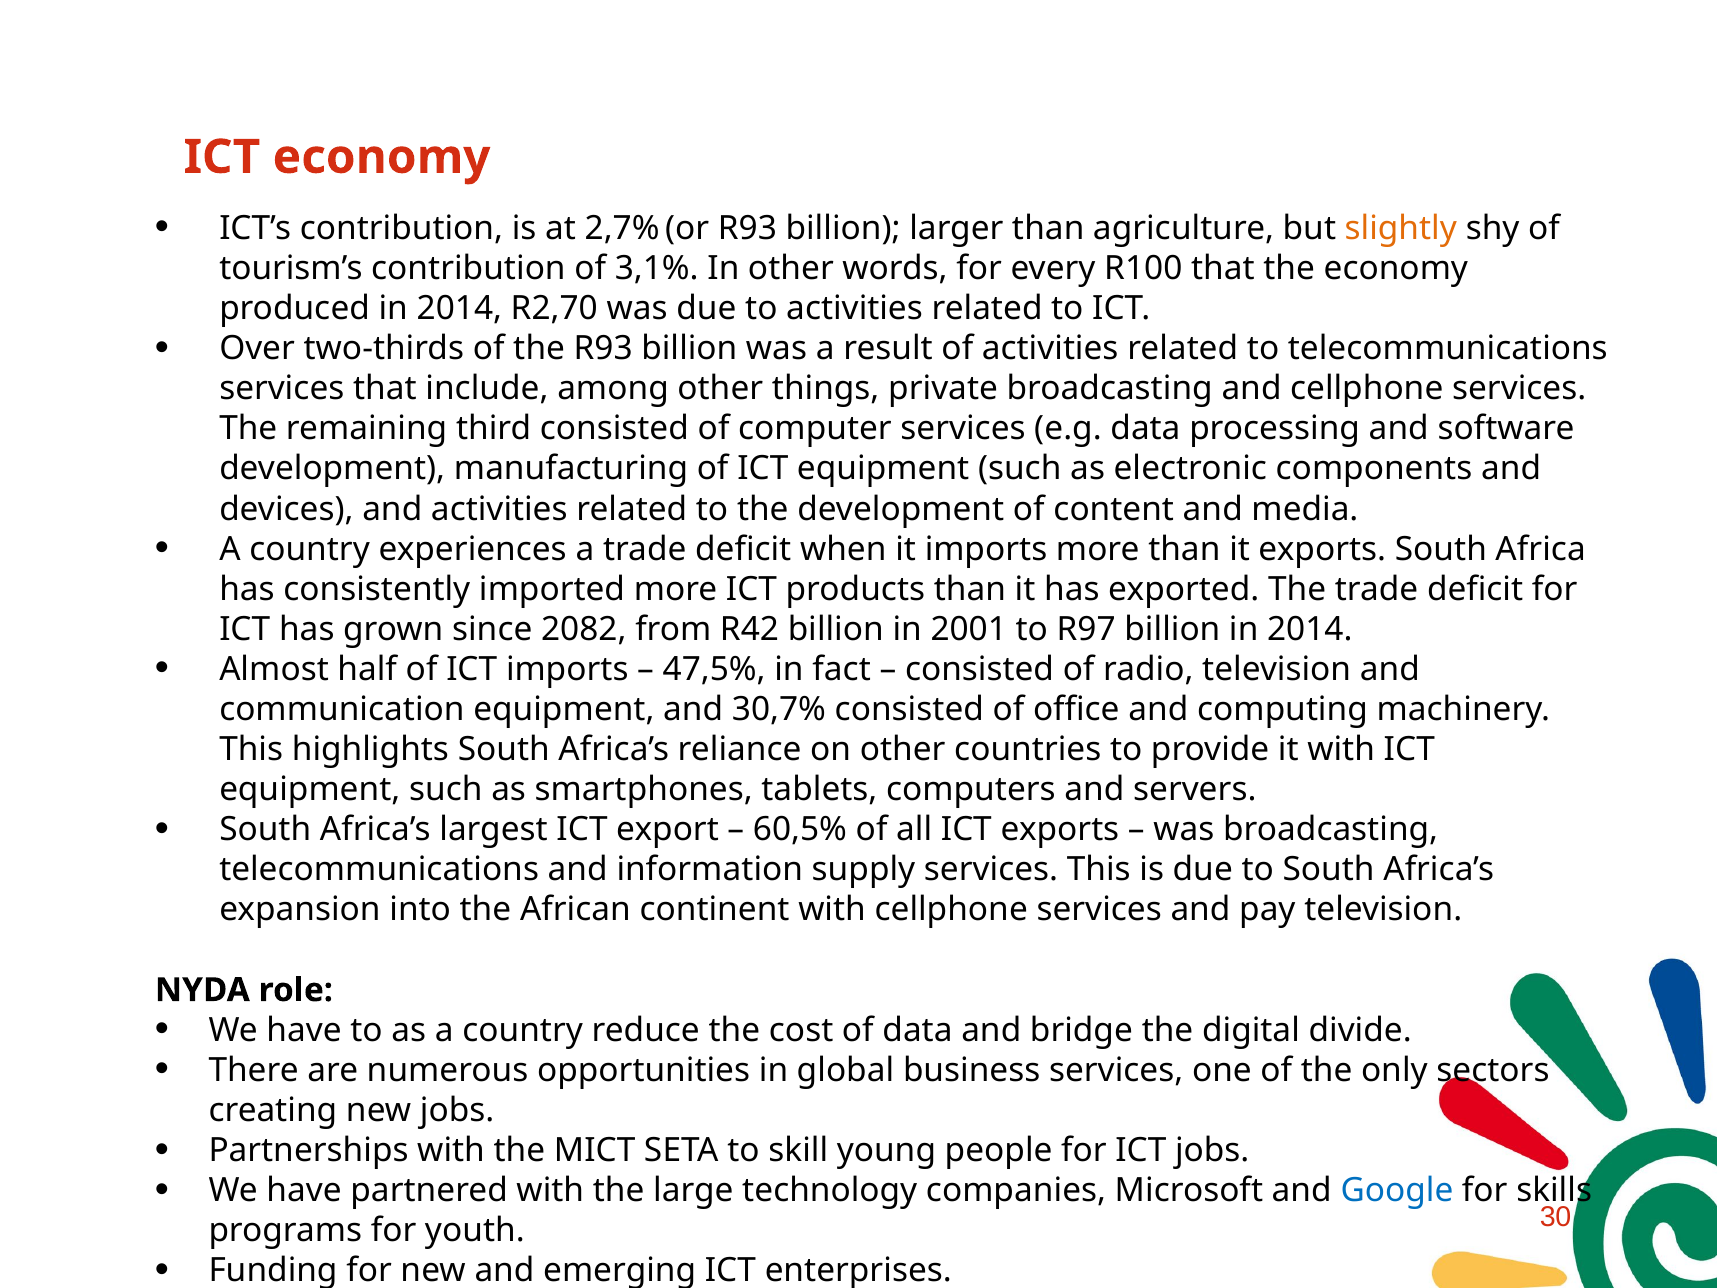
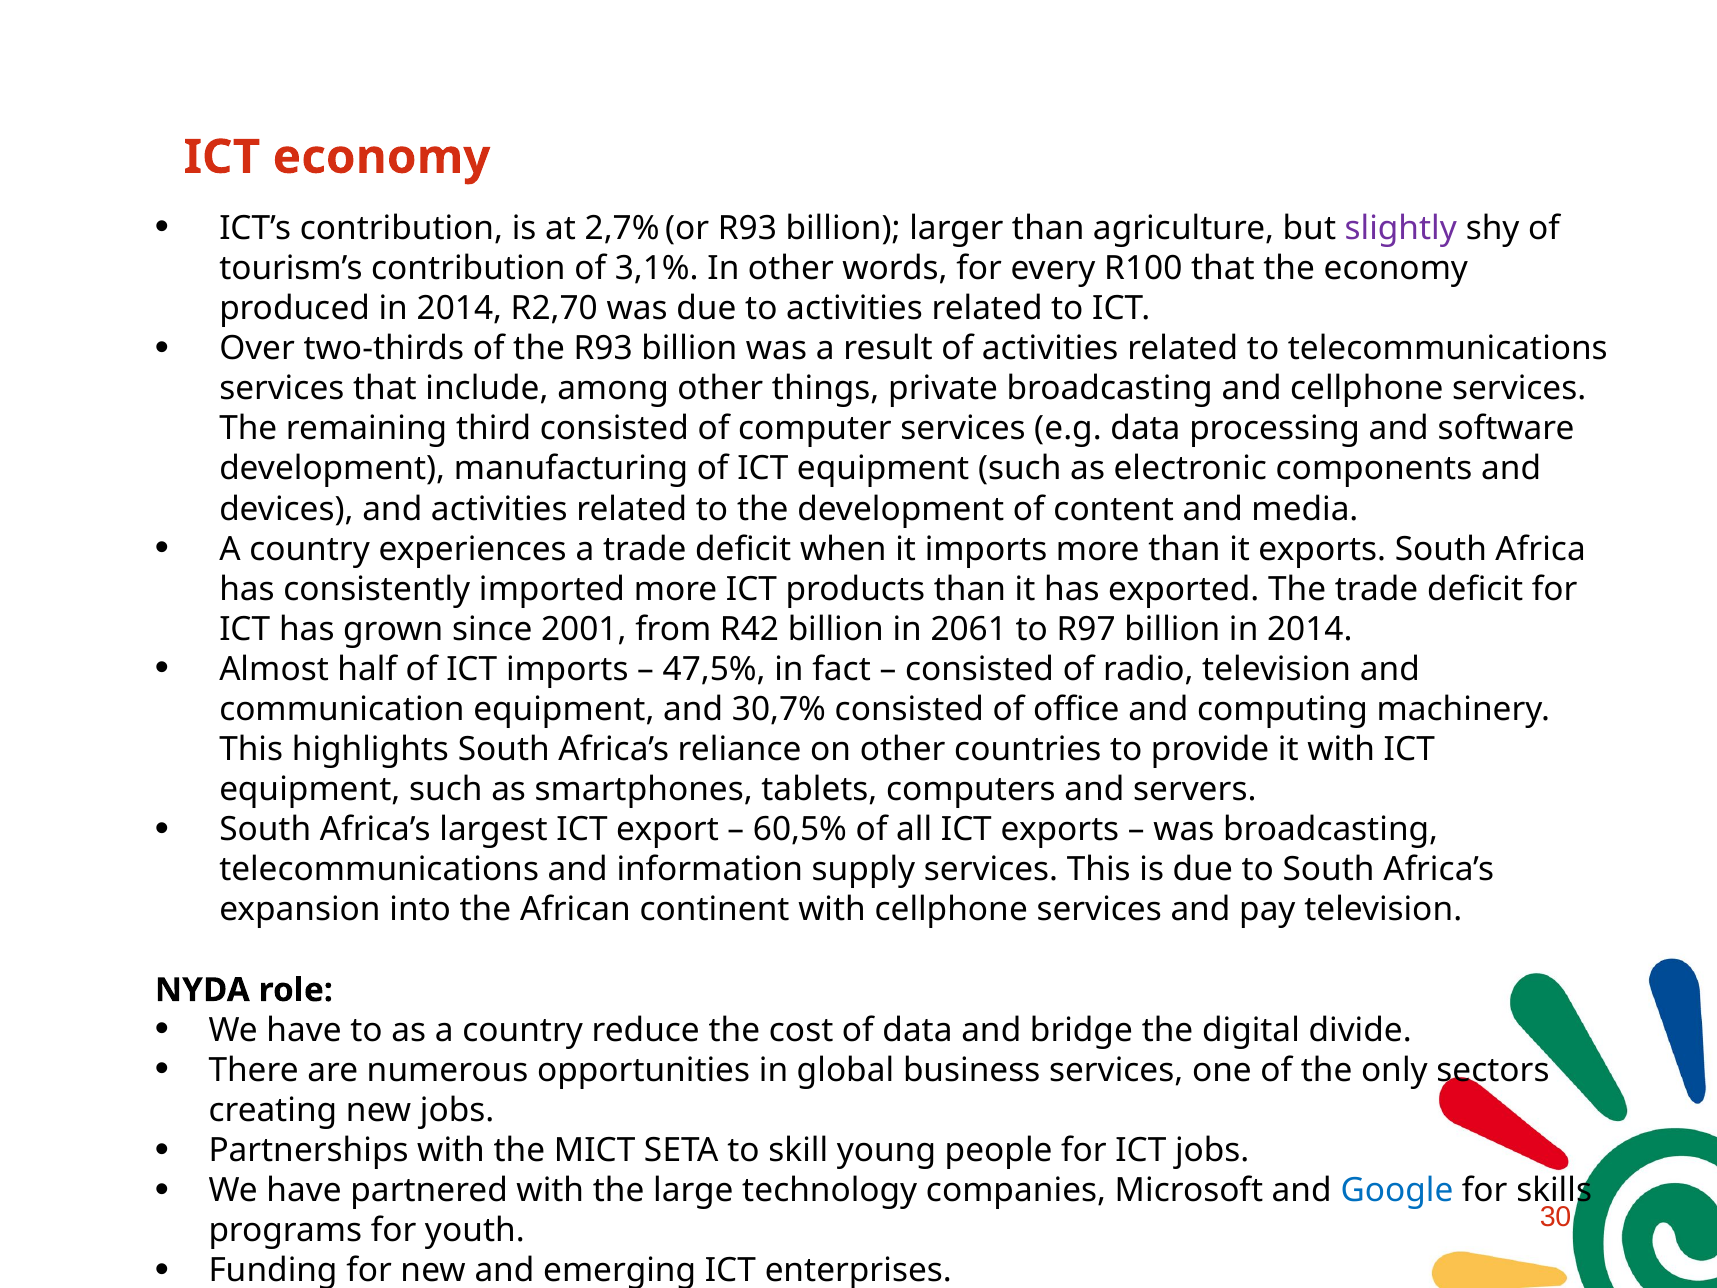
slightly colour: orange -> purple
2082: 2082 -> 2001
2001: 2001 -> 2061
